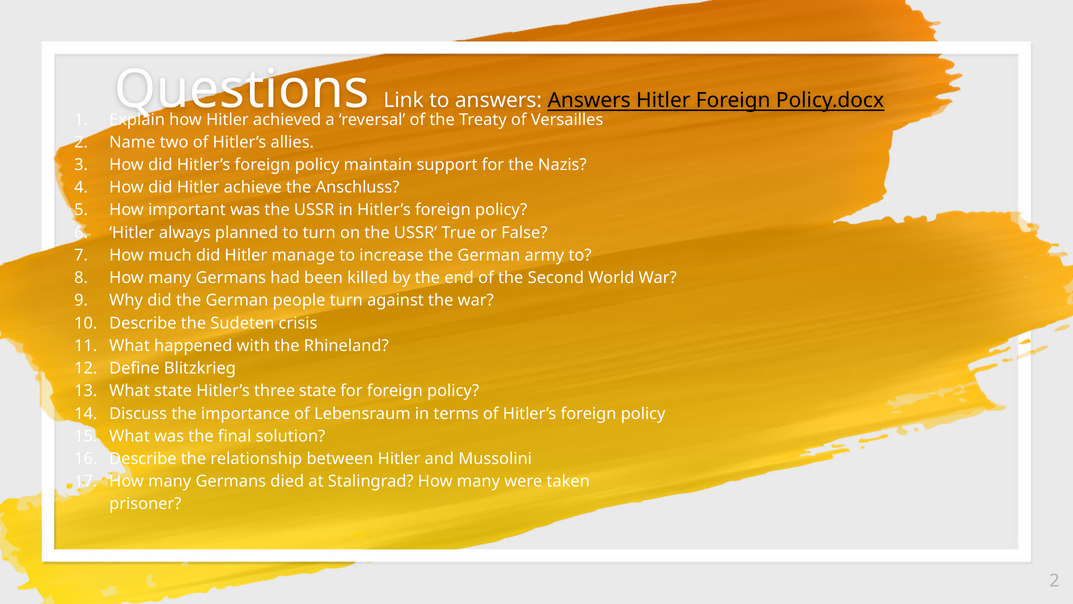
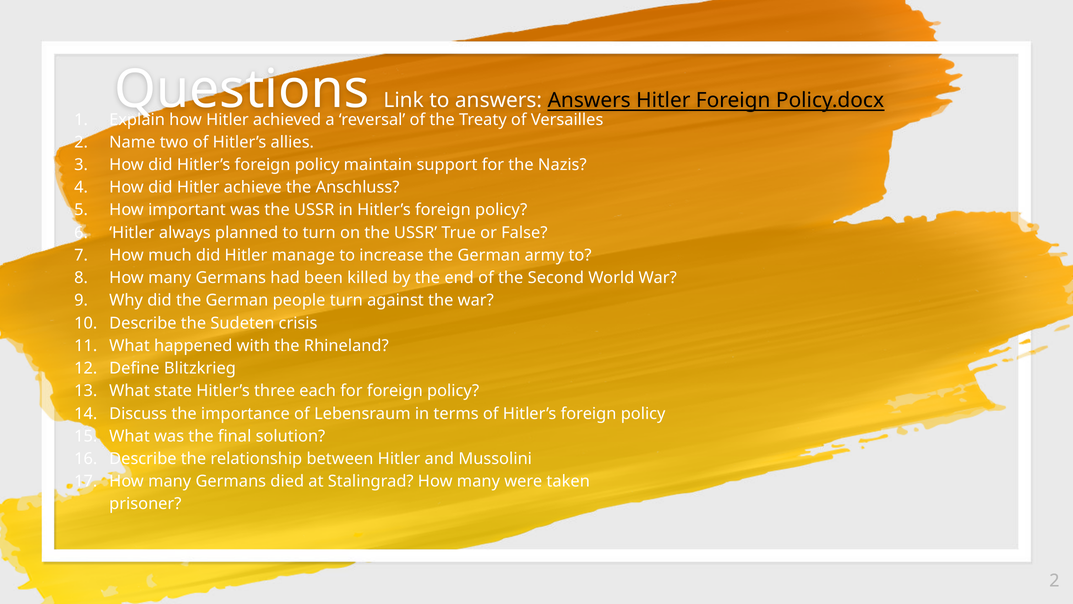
three state: state -> each
